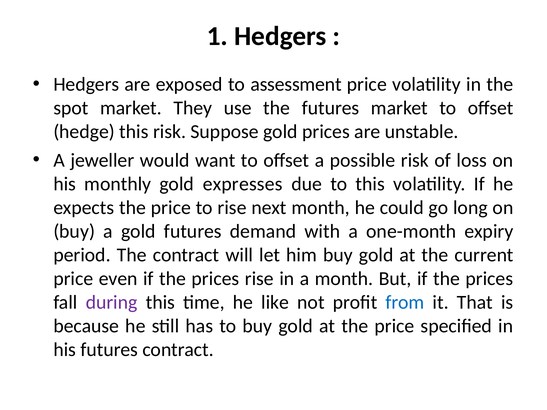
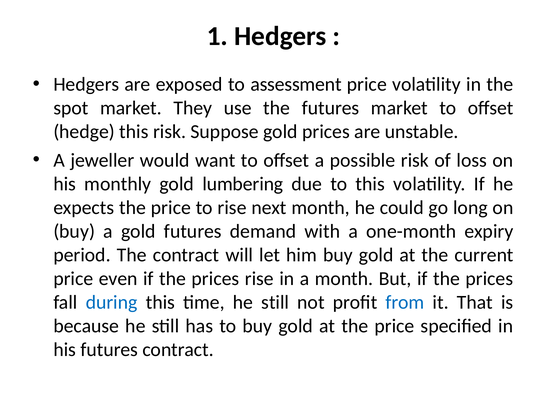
expresses: expresses -> lumbering
during colour: purple -> blue
time he like: like -> still
